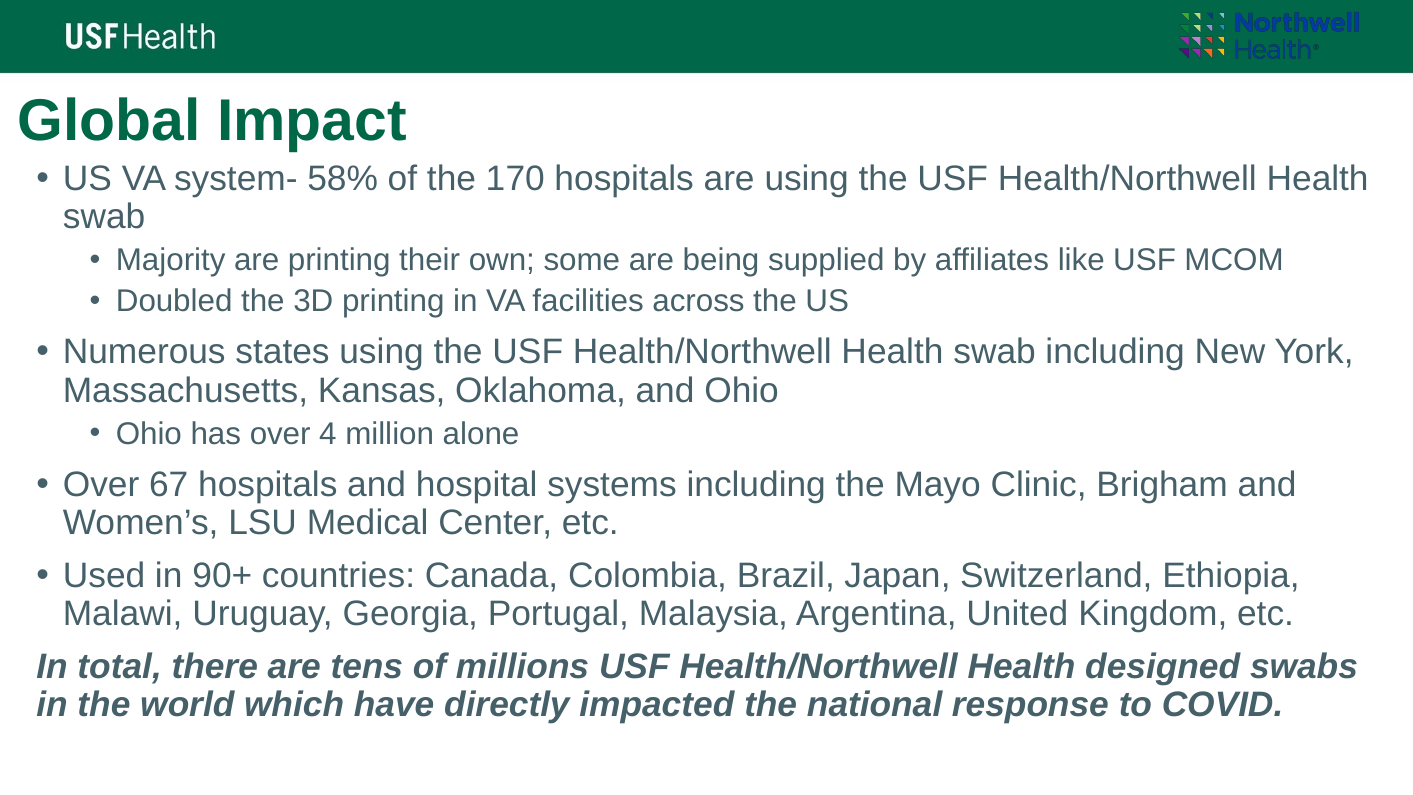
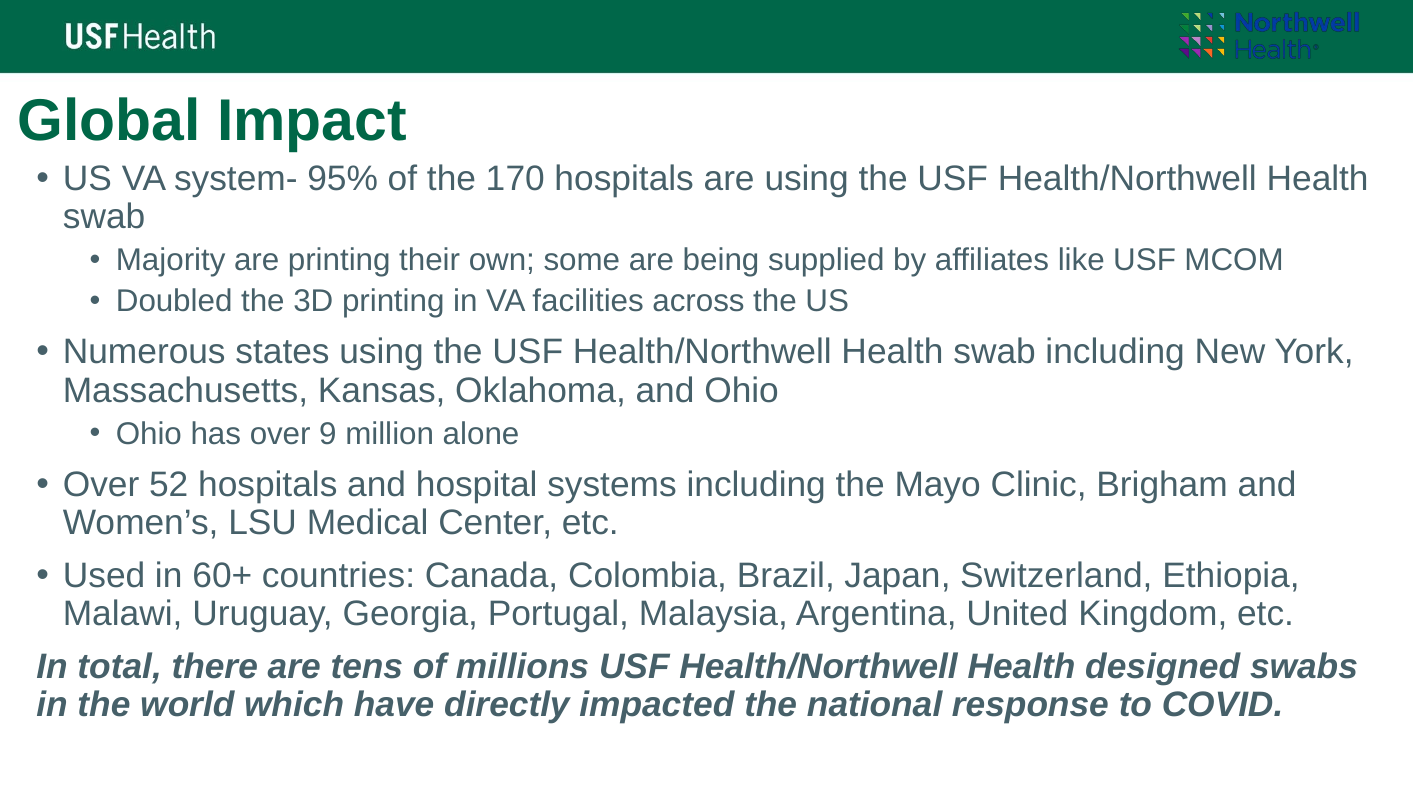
58%: 58% -> 95%
4: 4 -> 9
67: 67 -> 52
90+: 90+ -> 60+
